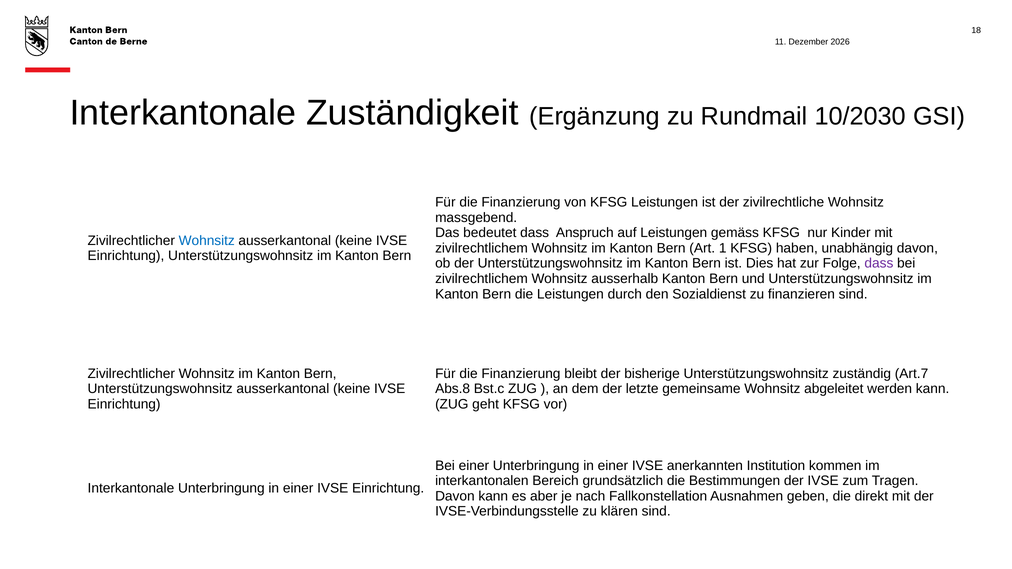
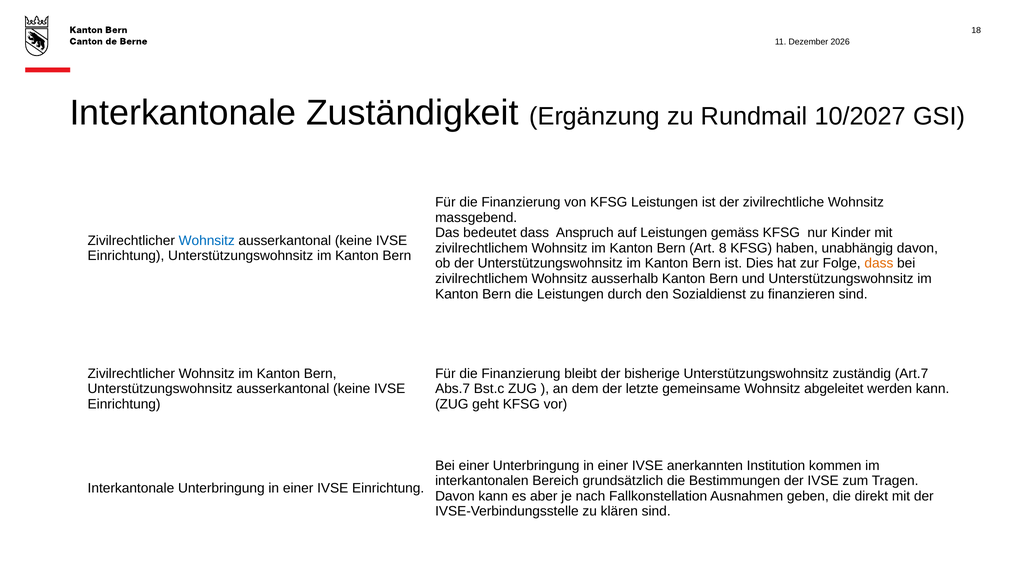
10/2030: 10/2030 -> 10/2027
1: 1 -> 8
dass at (879, 264) colour: purple -> orange
Abs.8: Abs.8 -> Abs.7
